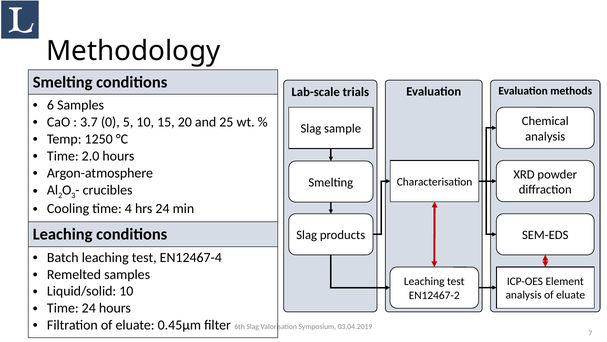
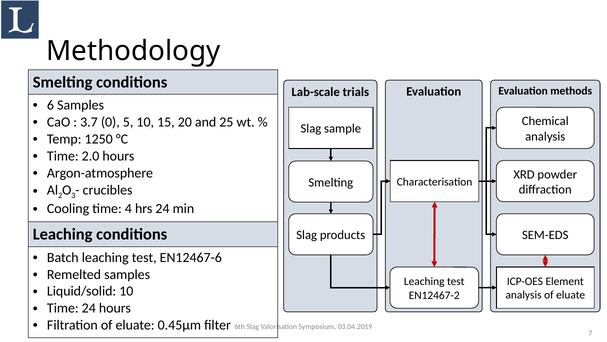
EN12467-4: EN12467-4 -> EN12467-6
